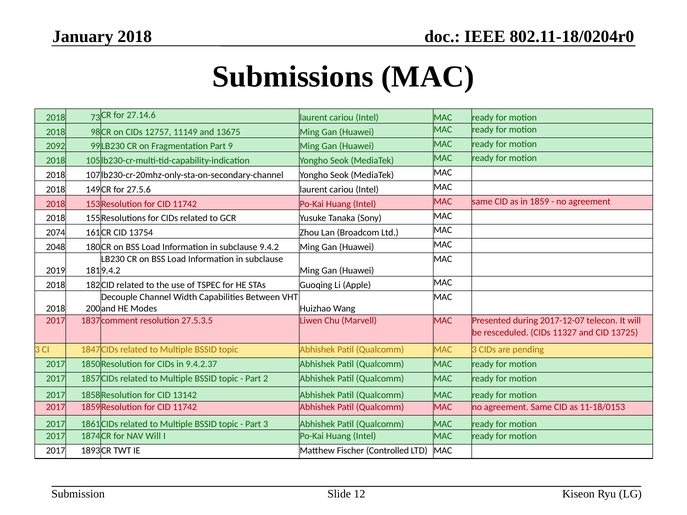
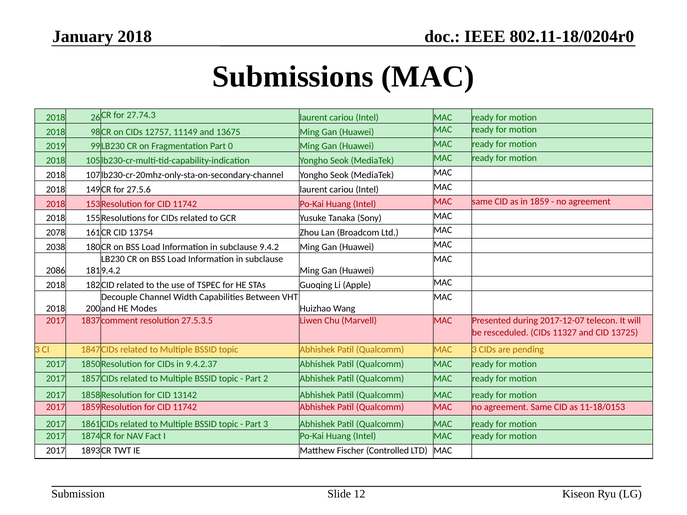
73: 73 -> 26
27.14.6: 27.14.6 -> 27.74.3
2092: 2092 -> 2019
9: 9 -> 0
2074: 2074 -> 2078
2048: 2048 -> 2038
2019: 2019 -> 2086
NAV Will: Will -> Fact
